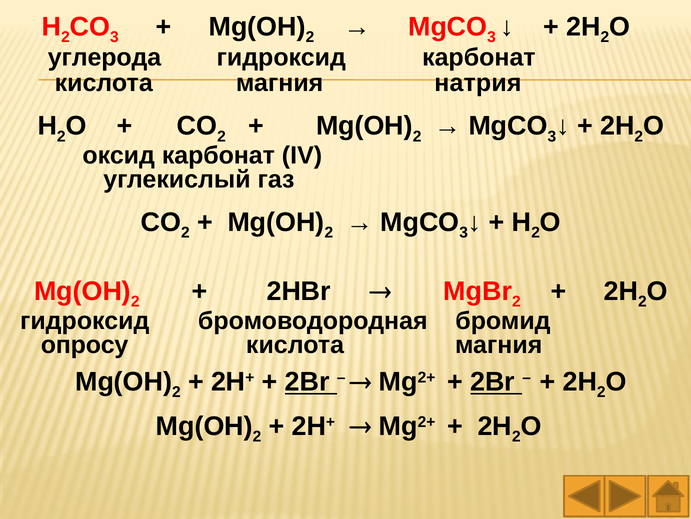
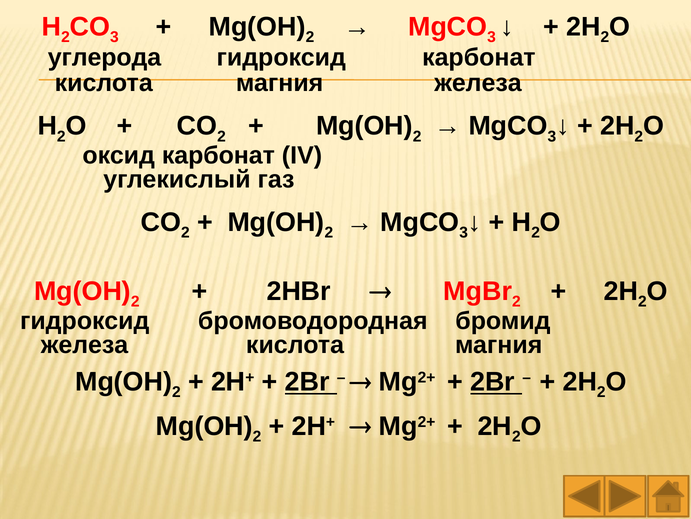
магния натрия: натрия -> железа
опросу at (85, 344): опросу -> железа
